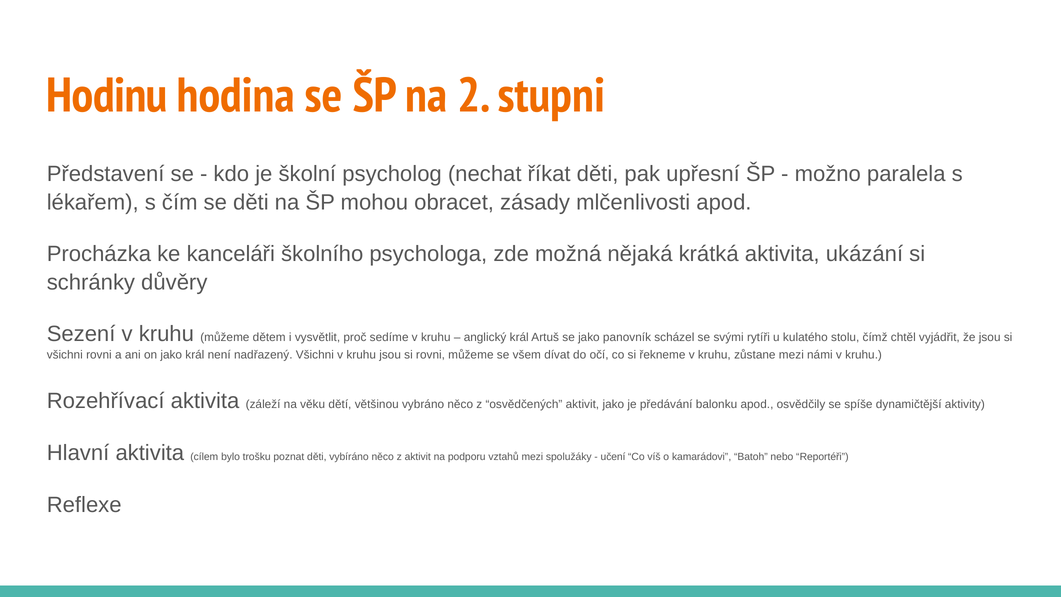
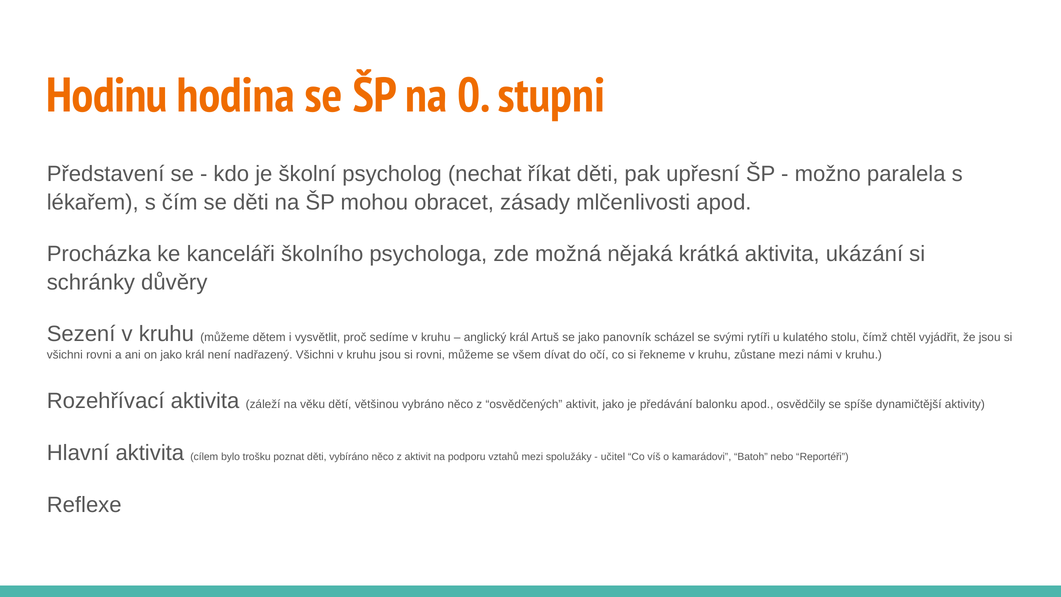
2: 2 -> 0
učení: učení -> učitel
